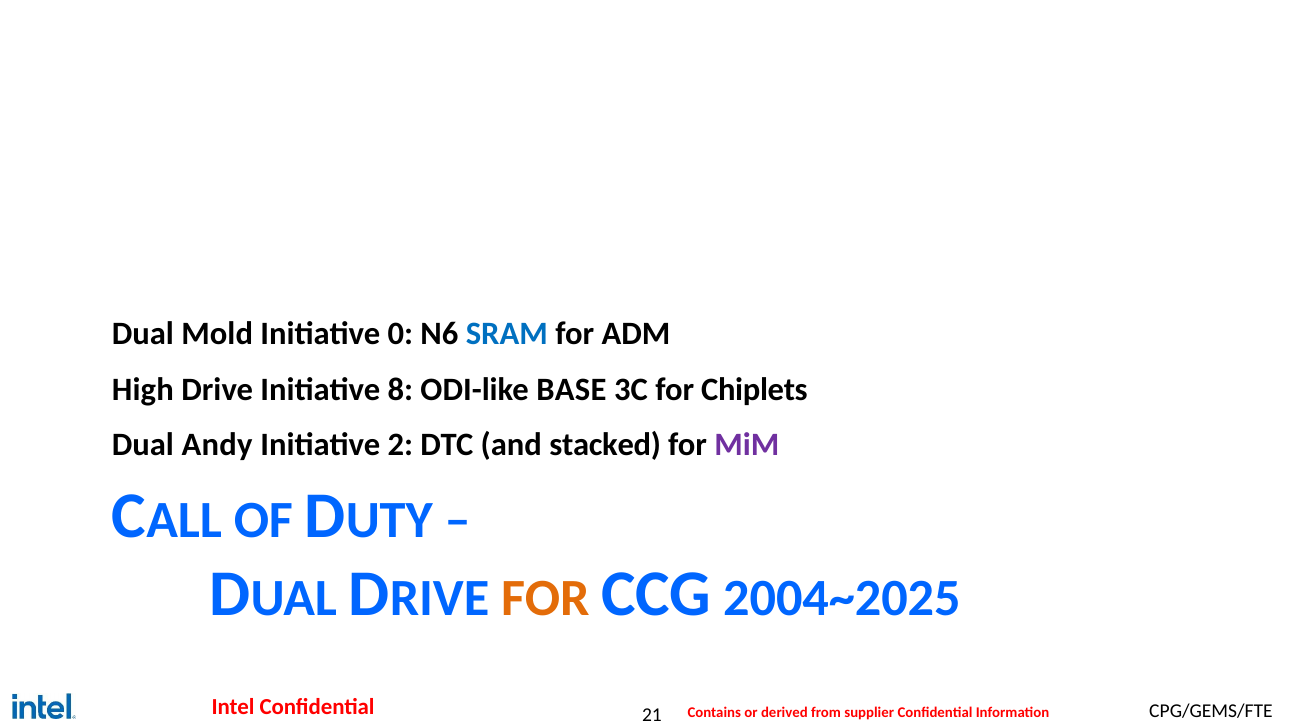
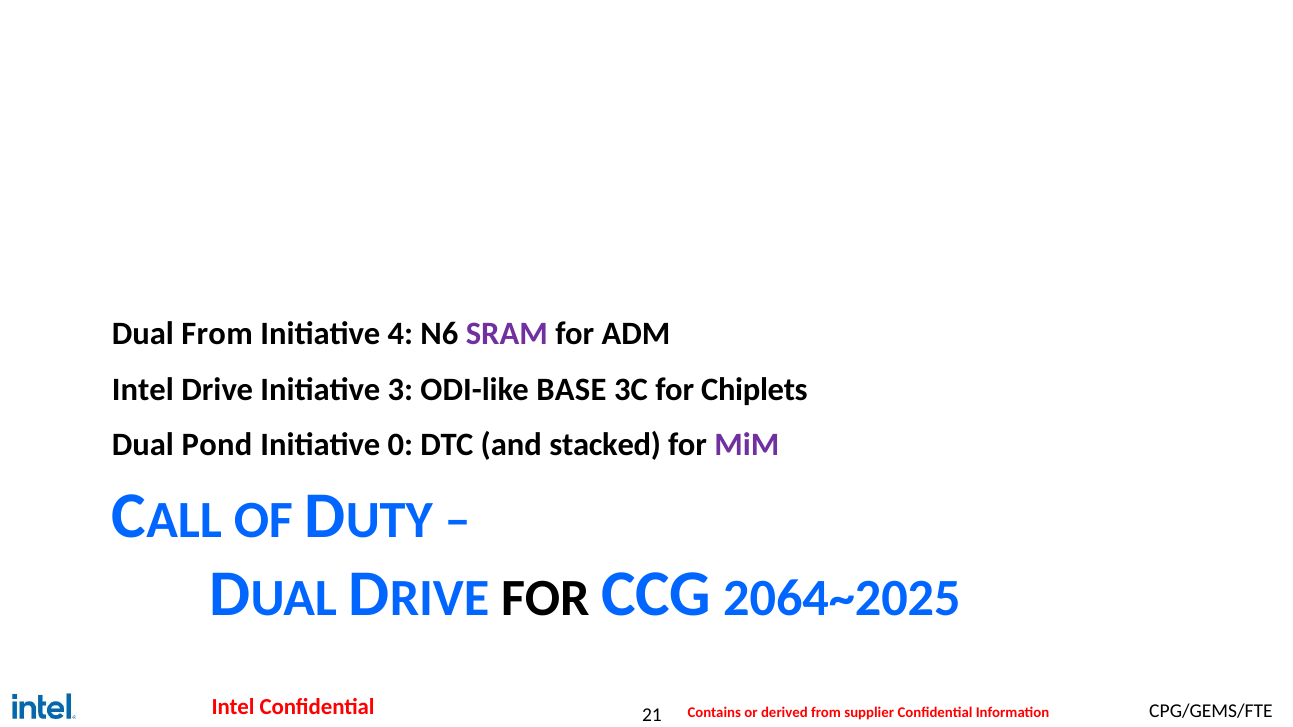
Dual Mold: Mold -> From
0: 0 -> 4
SRAM colour: blue -> purple
High at (143, 390): High -> Intel
8: 8 -> 3
Andy: Andy -> Pond
2: 2 -> 0
FOR at (545, 599) colour: orange -> black
2004~2025: 2004~2025 -> 2064~2025
